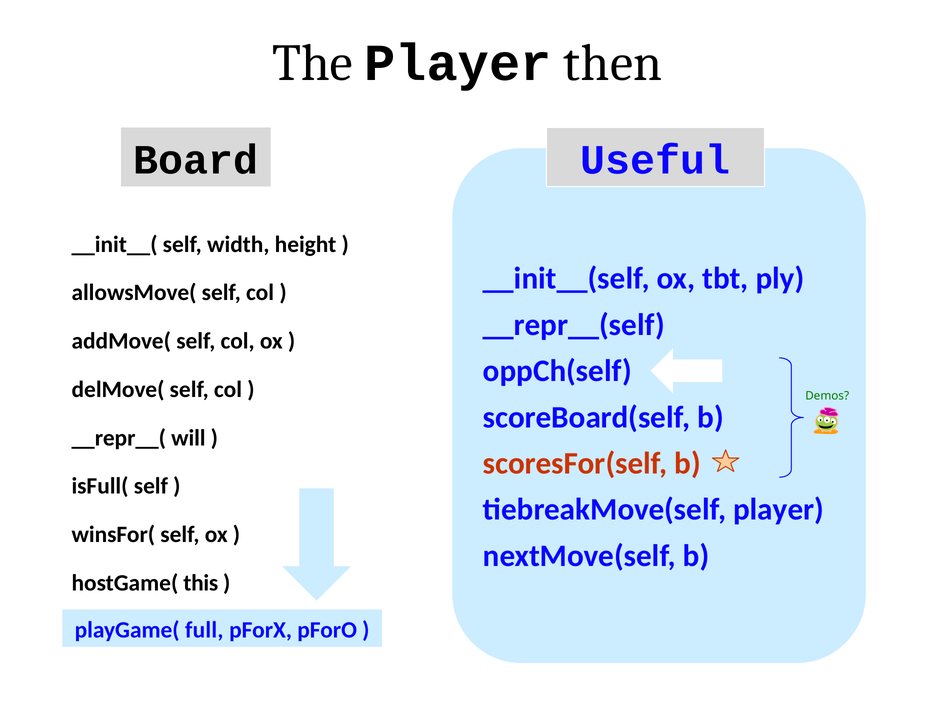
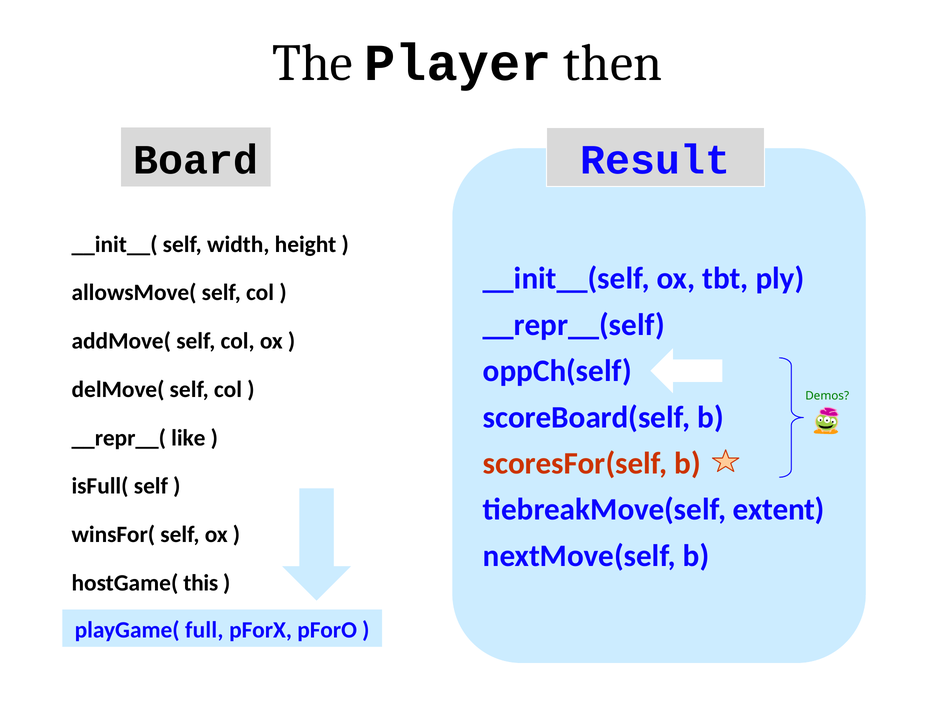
Useful: Useful -> Result
will: will -> like
tiebreakMove(self player: player -> extent
